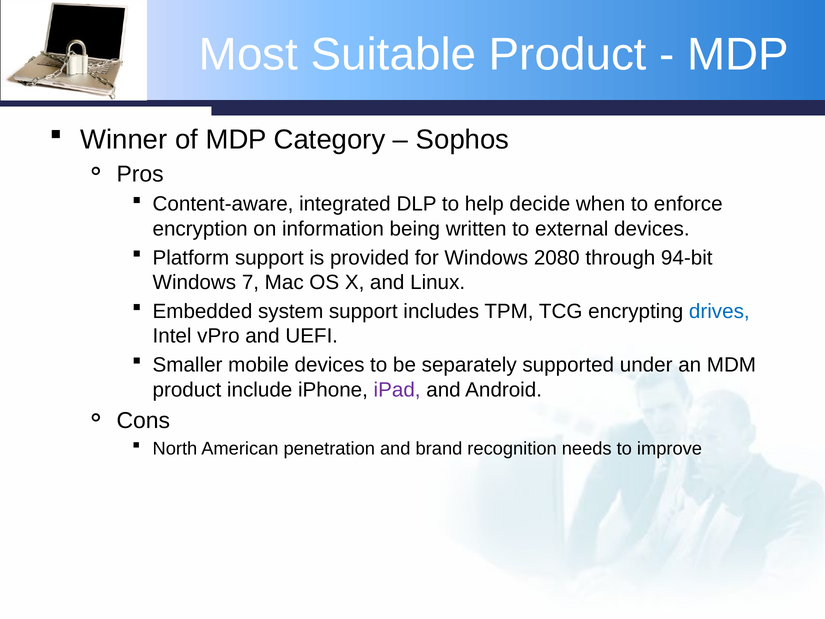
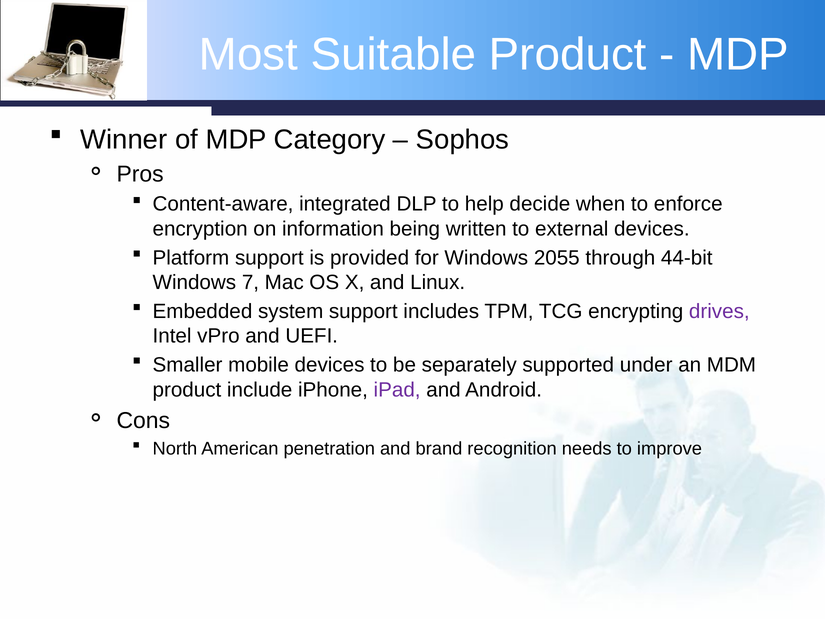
2080: 2080 -> 2055
94-bit: 94-bit -> 44-bit
drives colour: blue -> purple
